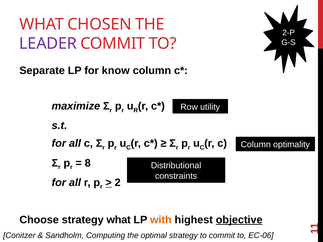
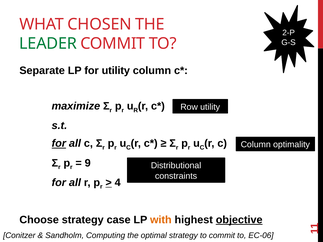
LEADER colour: purple -> green
for know: know -> utility
for at (59, 144) underline: none -> present
8: 8 -> 9
2: 2 -> 4
strategy what: what -> case
